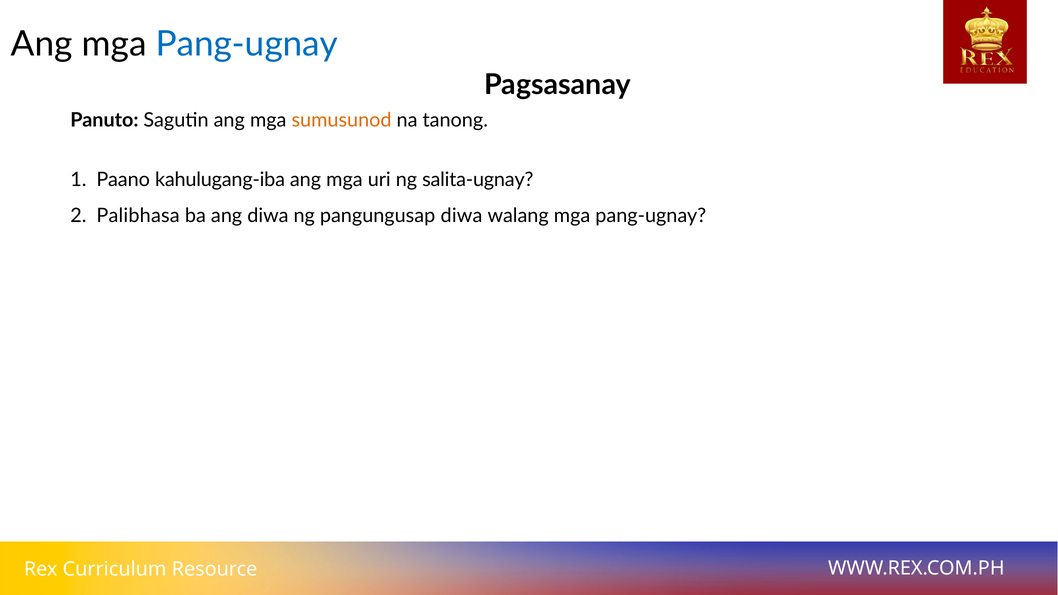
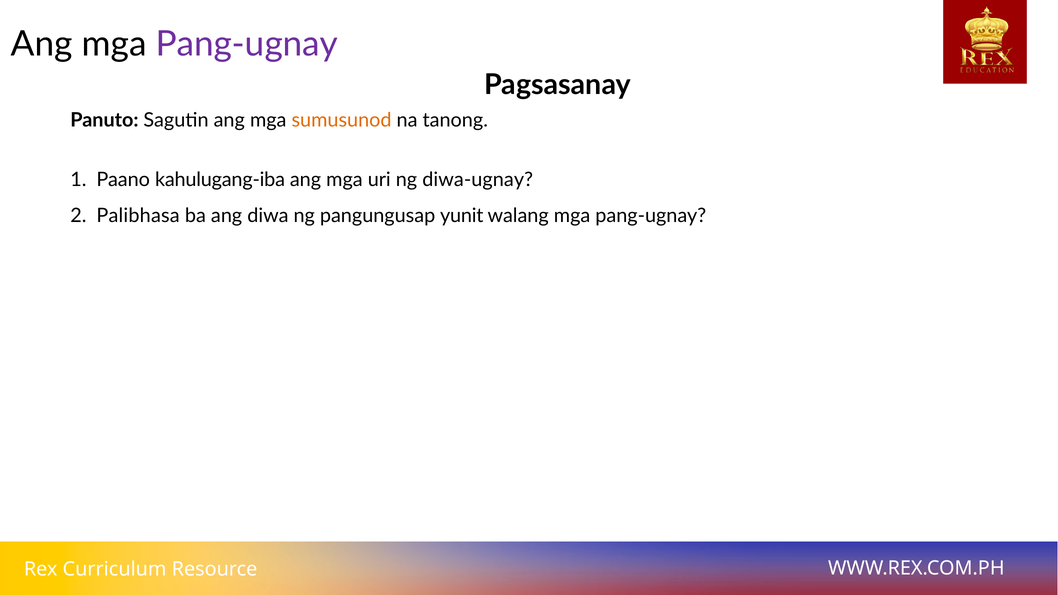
Pang-ugnay at (247, 44) colour: blue -> purple
salita-ugnay: salita-ugnay -> diwa-ugnay
pangungusap diwa: diwa -> yunit
